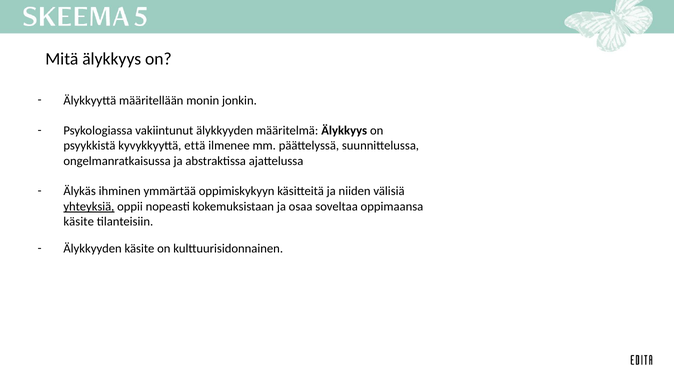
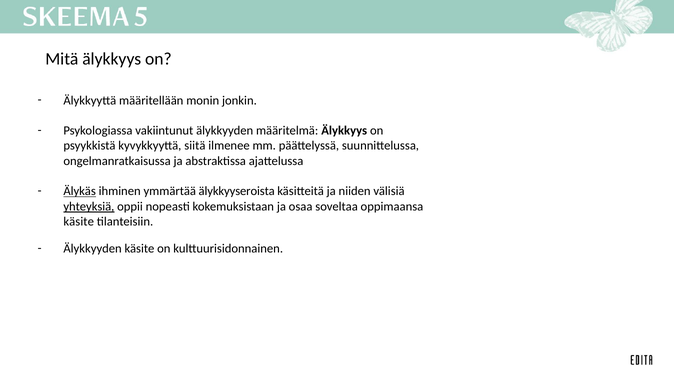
että: että -> siitä
Älykäs underline: none -> present
oppimiskykyyn: oppimiskykyyn -> älykkyyseroista
